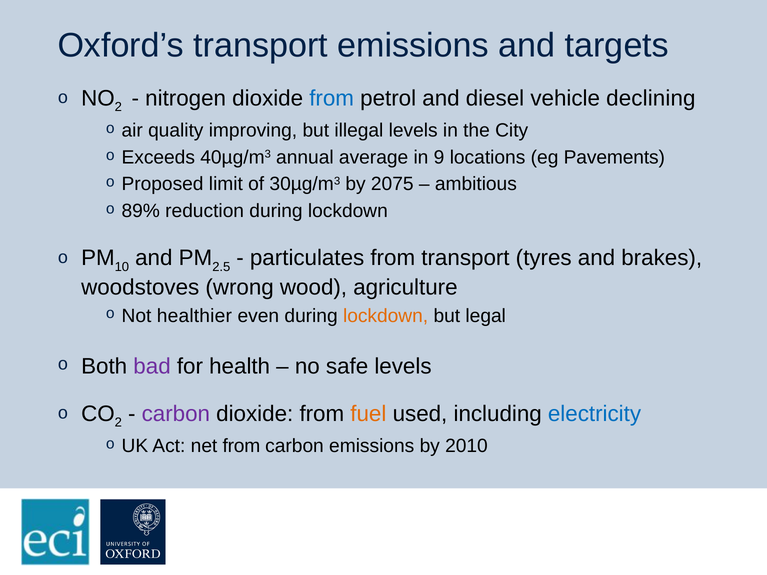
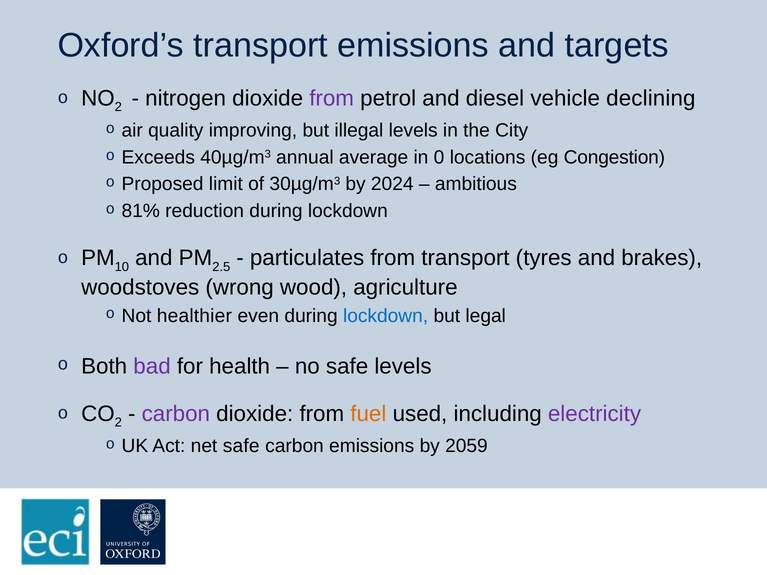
from at (332, 98) colour: blue -> purple
9: 9 -> 0
Pavements: Pavements -> Congestion
2075: 2075 -> 2024
89%: 89% -> 81%
lockdown at (386, 316) colour: orange -> blue
electricity colour: blue -> purple
net from: from -> safe
2010: 2010 -> 2059
